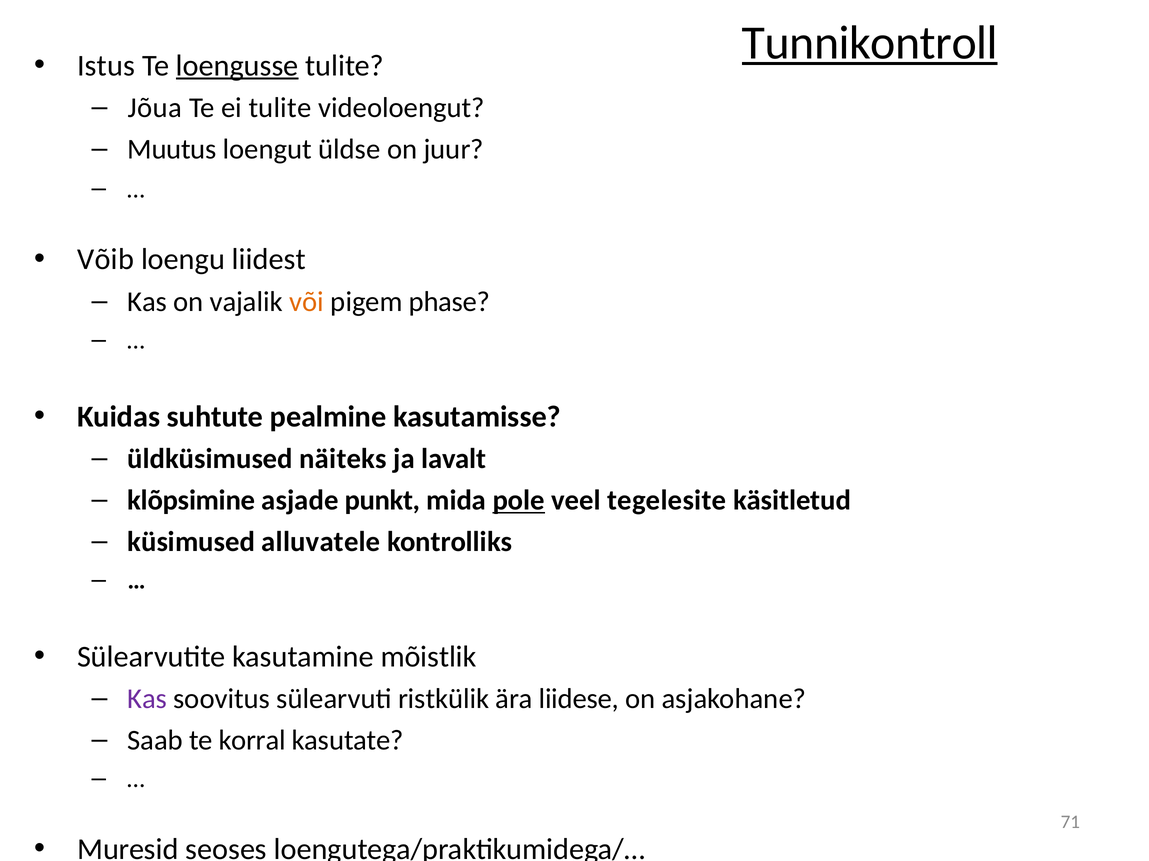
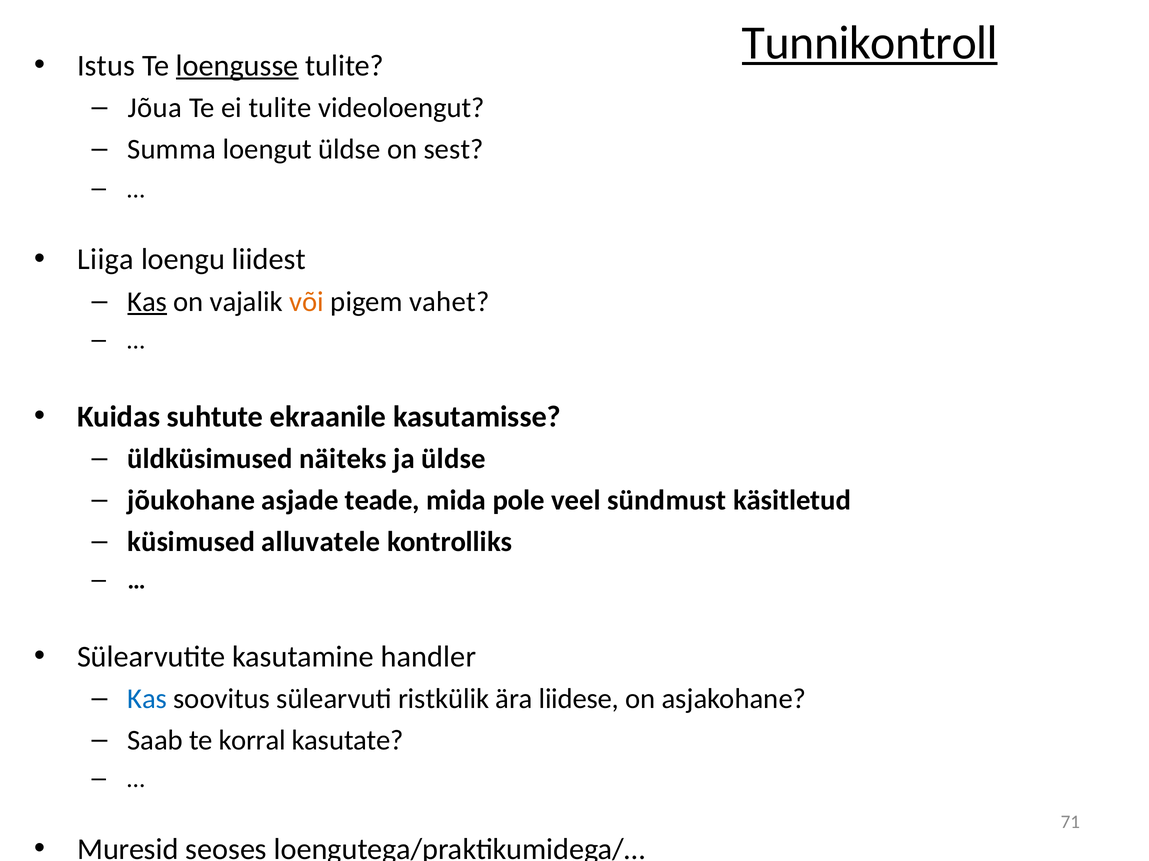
Muutus: Muutus -> Summa
juur: juur -> sest
Võib: Võib -> Liiga
Kas at (147, 302) underline: none -> present
phase: phase -> vahet
pealmine: pealmine -> ekraanile
ja lavalt: lavalt -> üldse
klõpsimine: klõpsimine -> jõukohane
punkt: punkt -> teade
pole underline: present -> none
tegelesite: tegelesite -> sündmust
mõistlik: mõistlik -> handler
Kas at (147, 700) colour: purple -> blue
